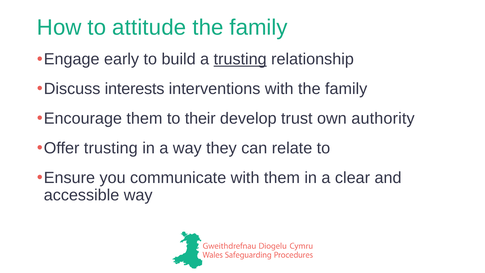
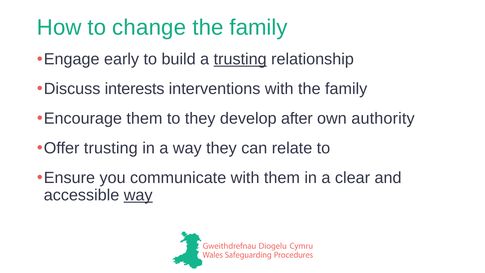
attitude: attitude -> change
to their: their -> they
trust: trust -> after
way at (138, 195) underline: none -> present
